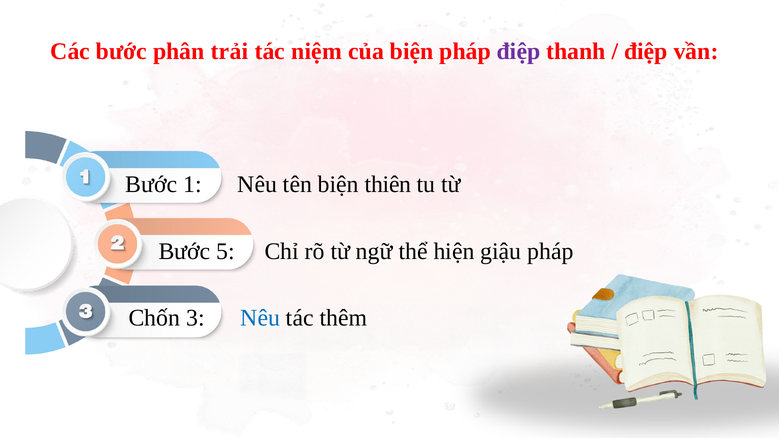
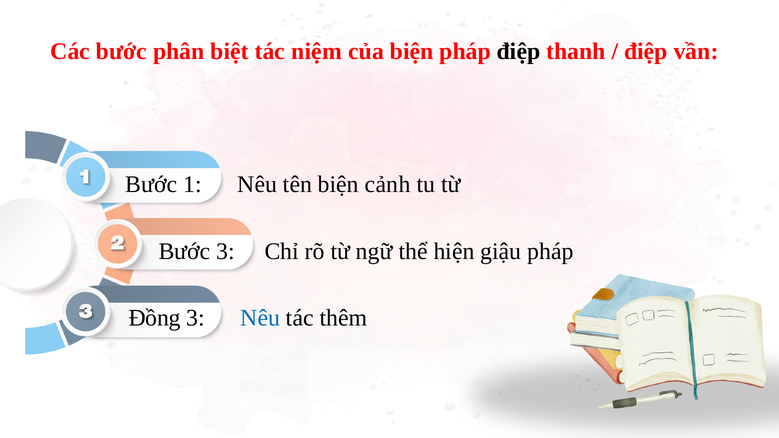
trải: trải -> biệt
điệp at (519, 52) colour: purple -> black
thiên: thiên -> cảnh
Bước 5: 5 -> 3
Chốn: Chốn -> Đồng
